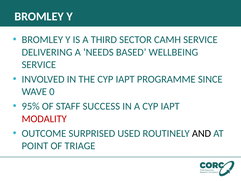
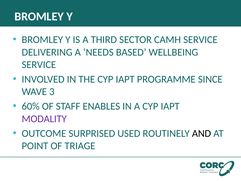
0: 0 -> 3
95%: 95% -> 60%
SUCCESS: SUCCESS -> ENABLES
MODALITY colour: red -> purple
